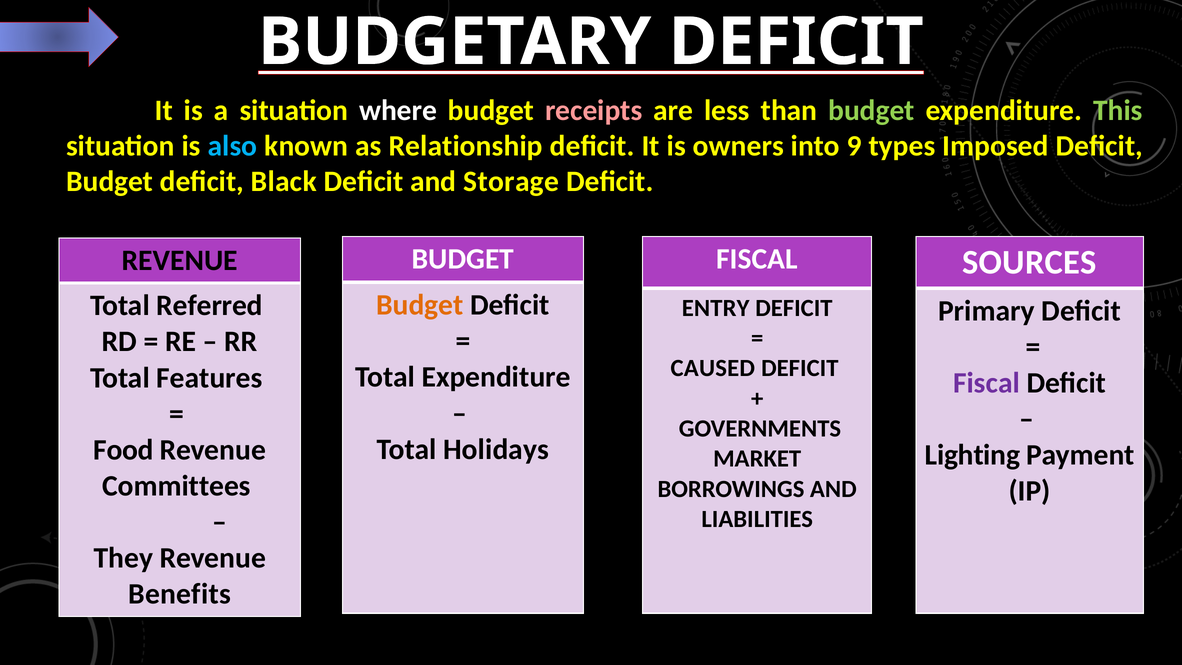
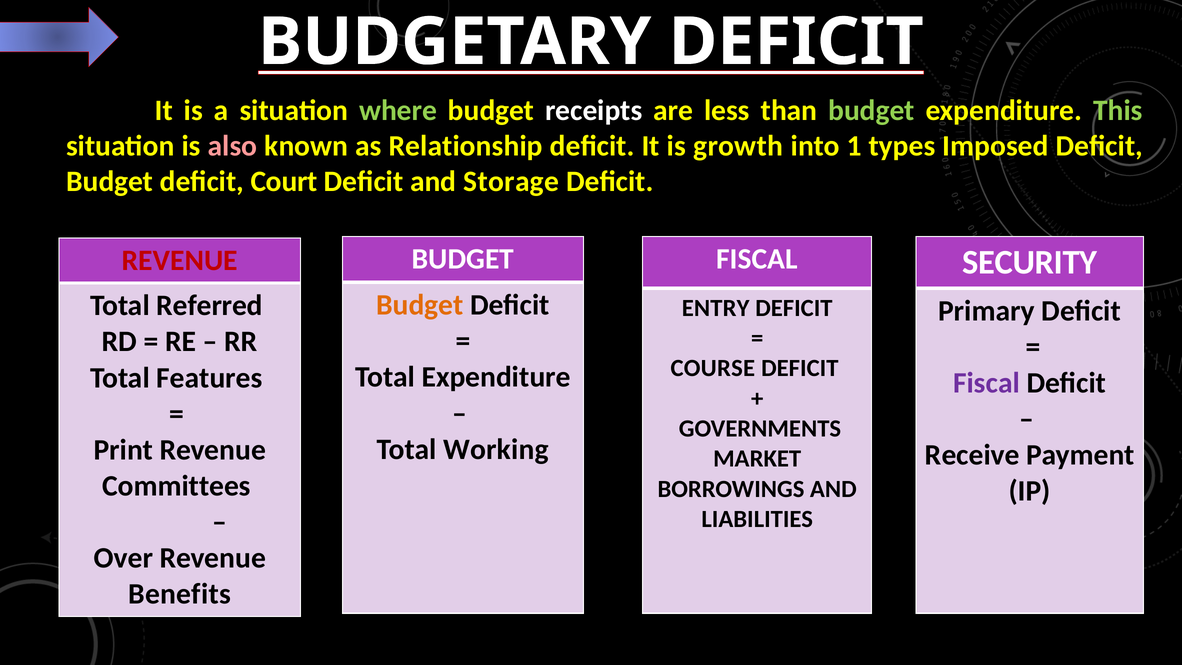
where colour: white -> light green
receipts colour: pink -> white
also colour: light blue -> pink
owners: owners -> growth
9: 9 -> 1
Black: Black -> Court
SOURCES: SOURCES -> SECURITY
REVENUE at (180, 261) colour: black -> red
CAUSED: CAUSED -> COURSE
Holidays: Holidays -> Working
Food: Food -> Print
Lighting: Lighting -> Receive
They: They -> Over
